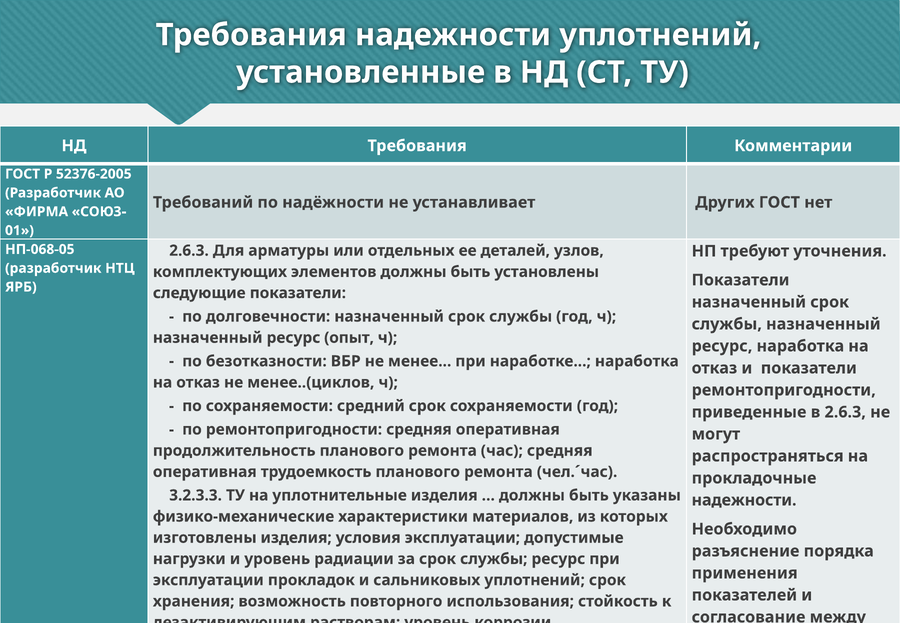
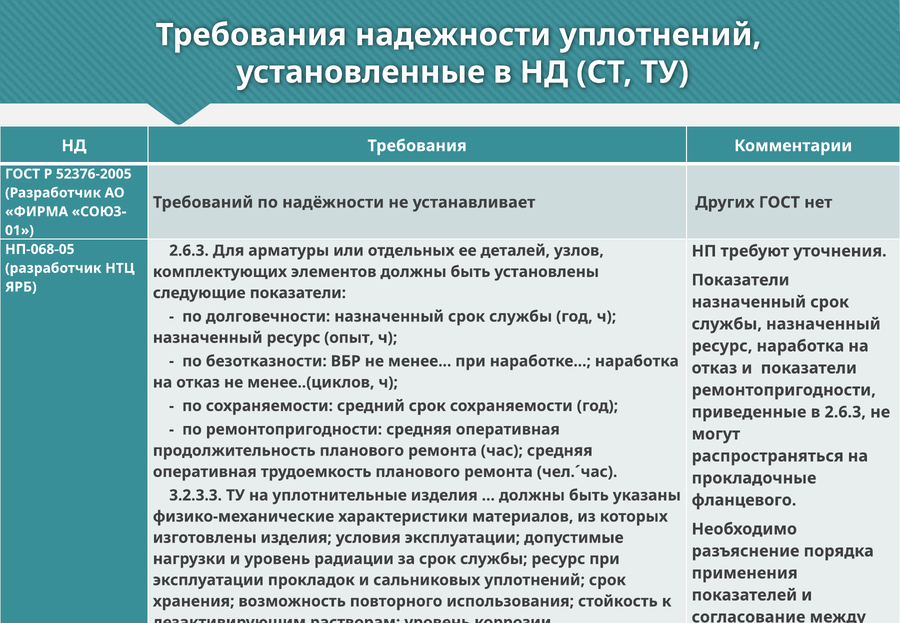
надежности at (744, 500): надежности -> фланцевого
